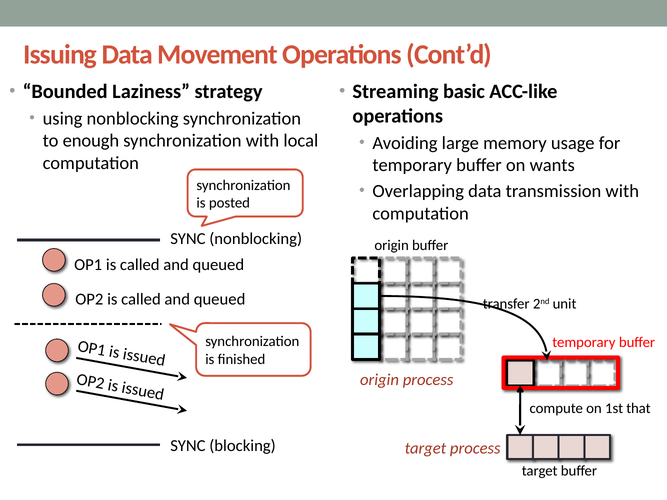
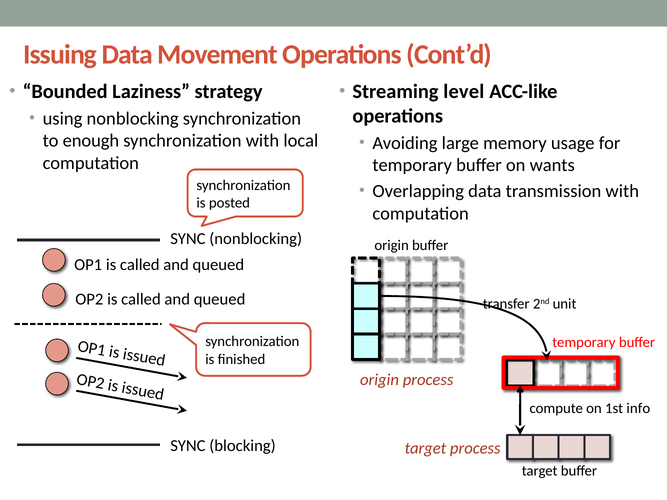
basic: basic -> level
that: that -> info
